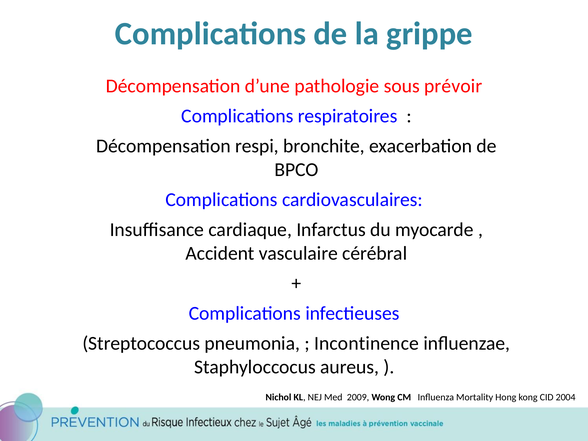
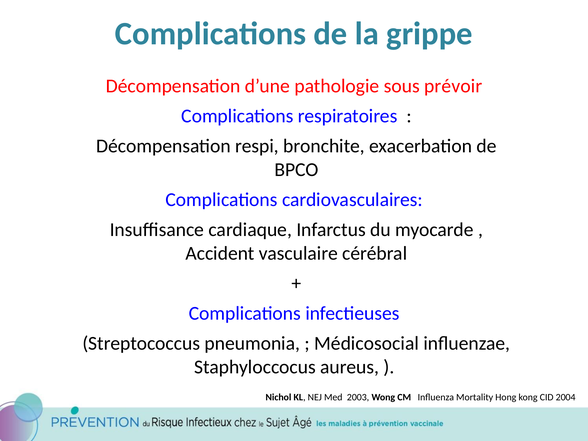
Incontinence: Incontinence -> Médicosocial
2009: 2009 -> 2003
